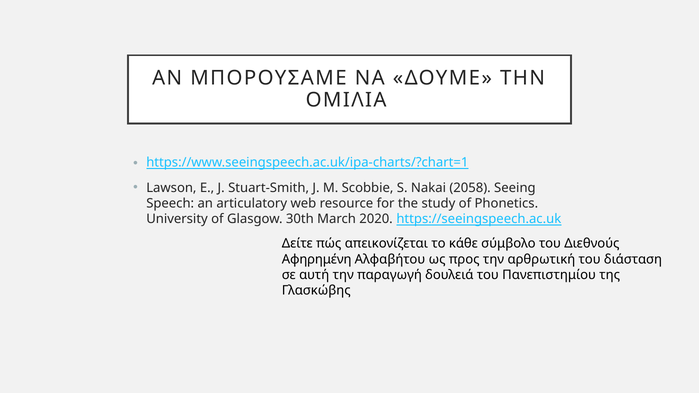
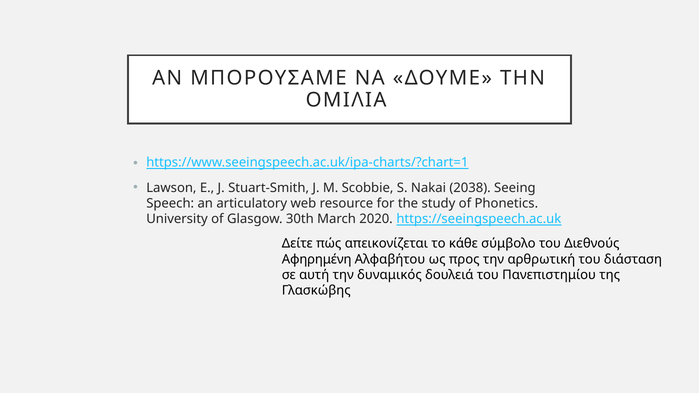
2058: 2058 -> 2038
παραγωγή: παραγωγή -> δυναμικός
